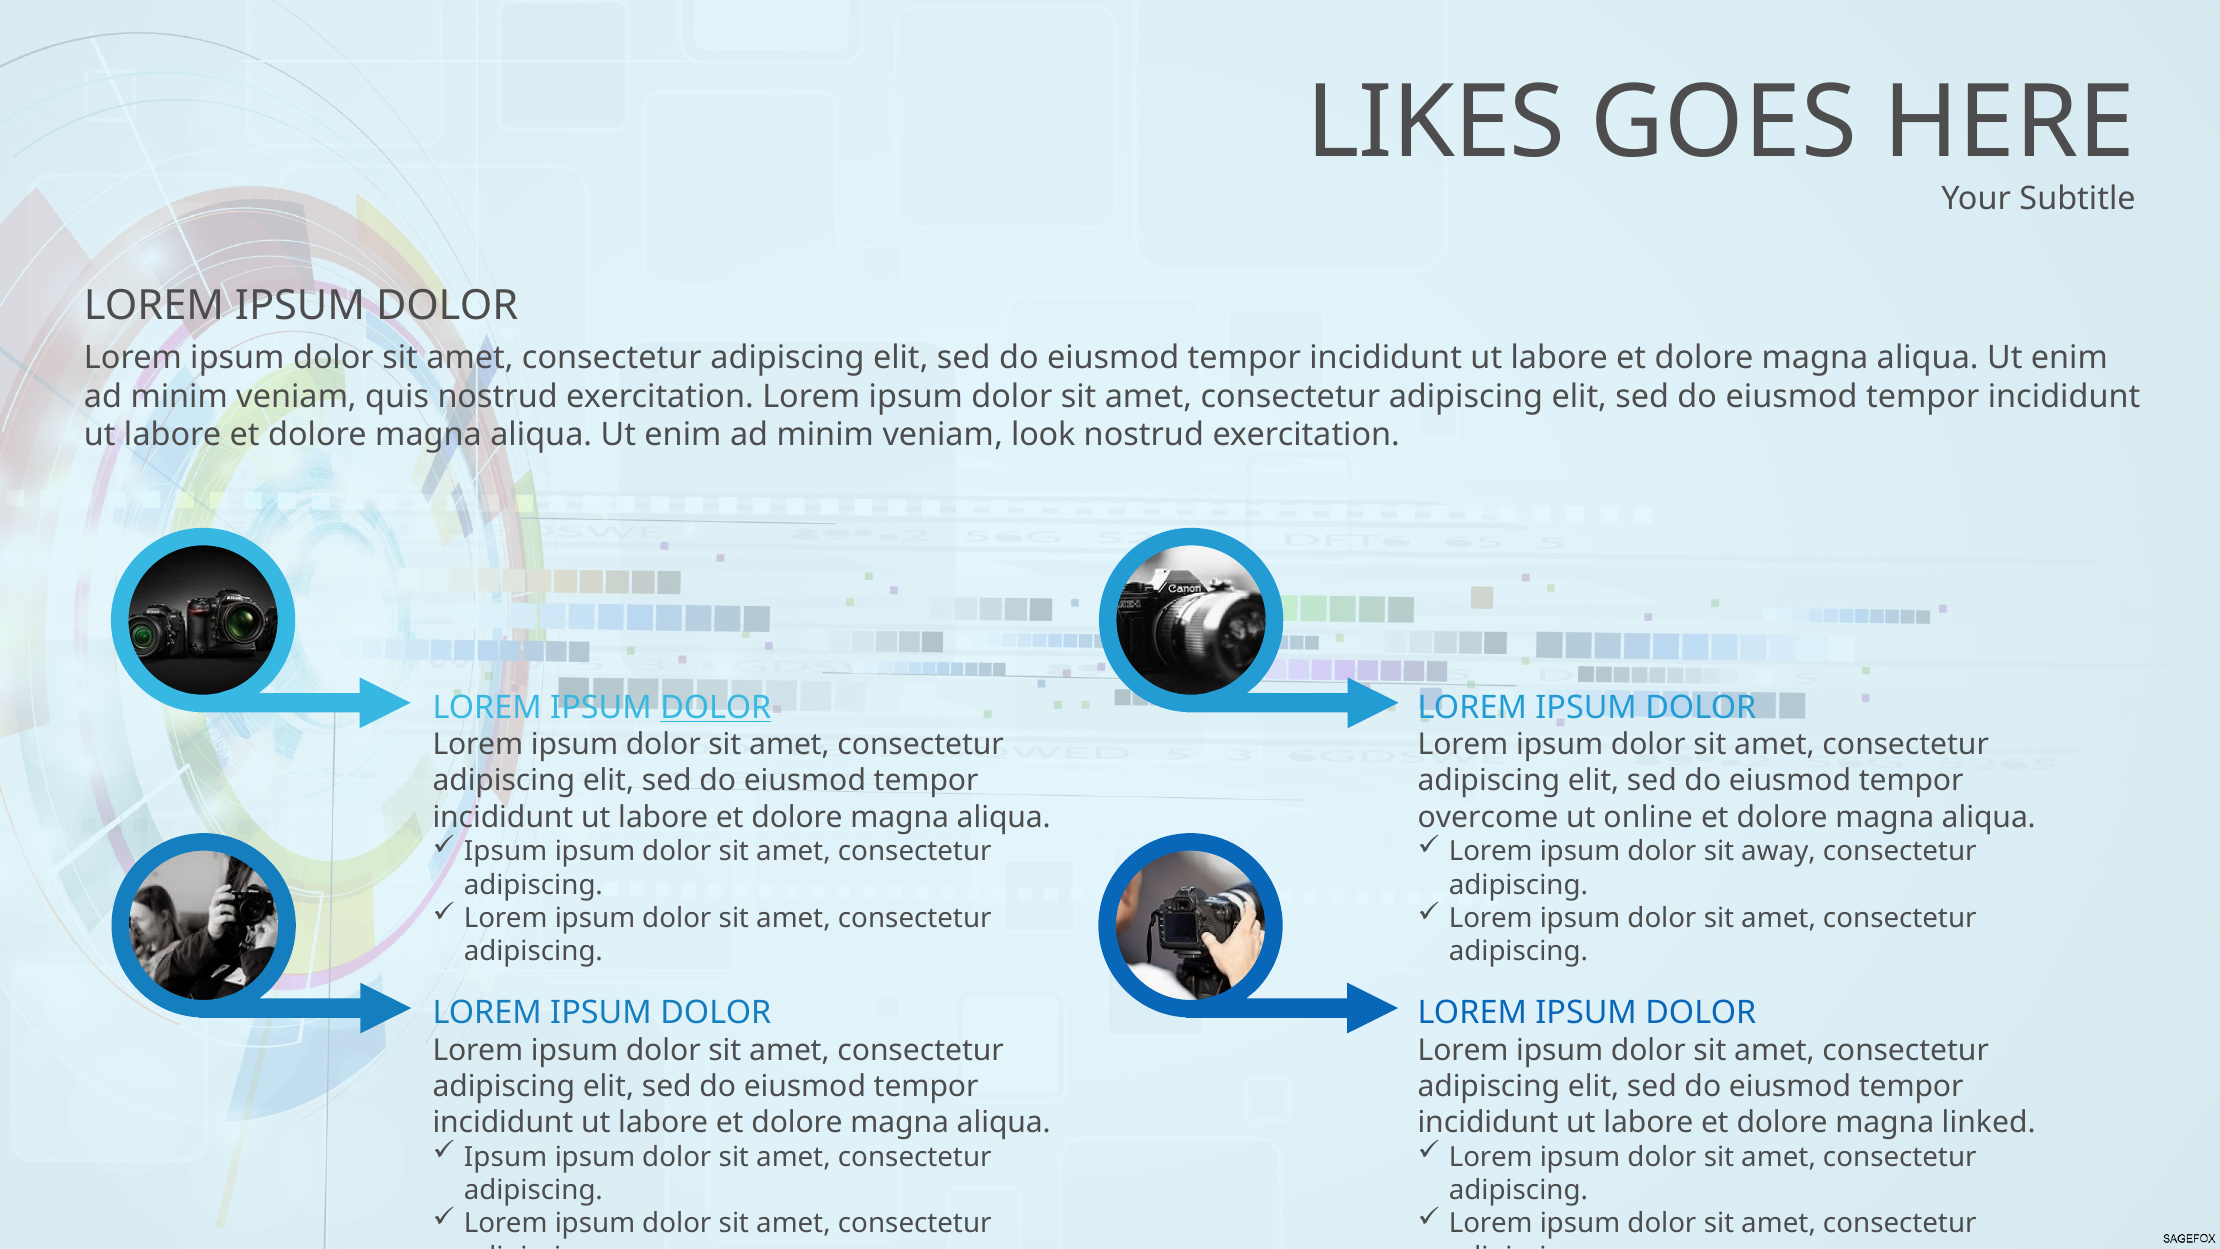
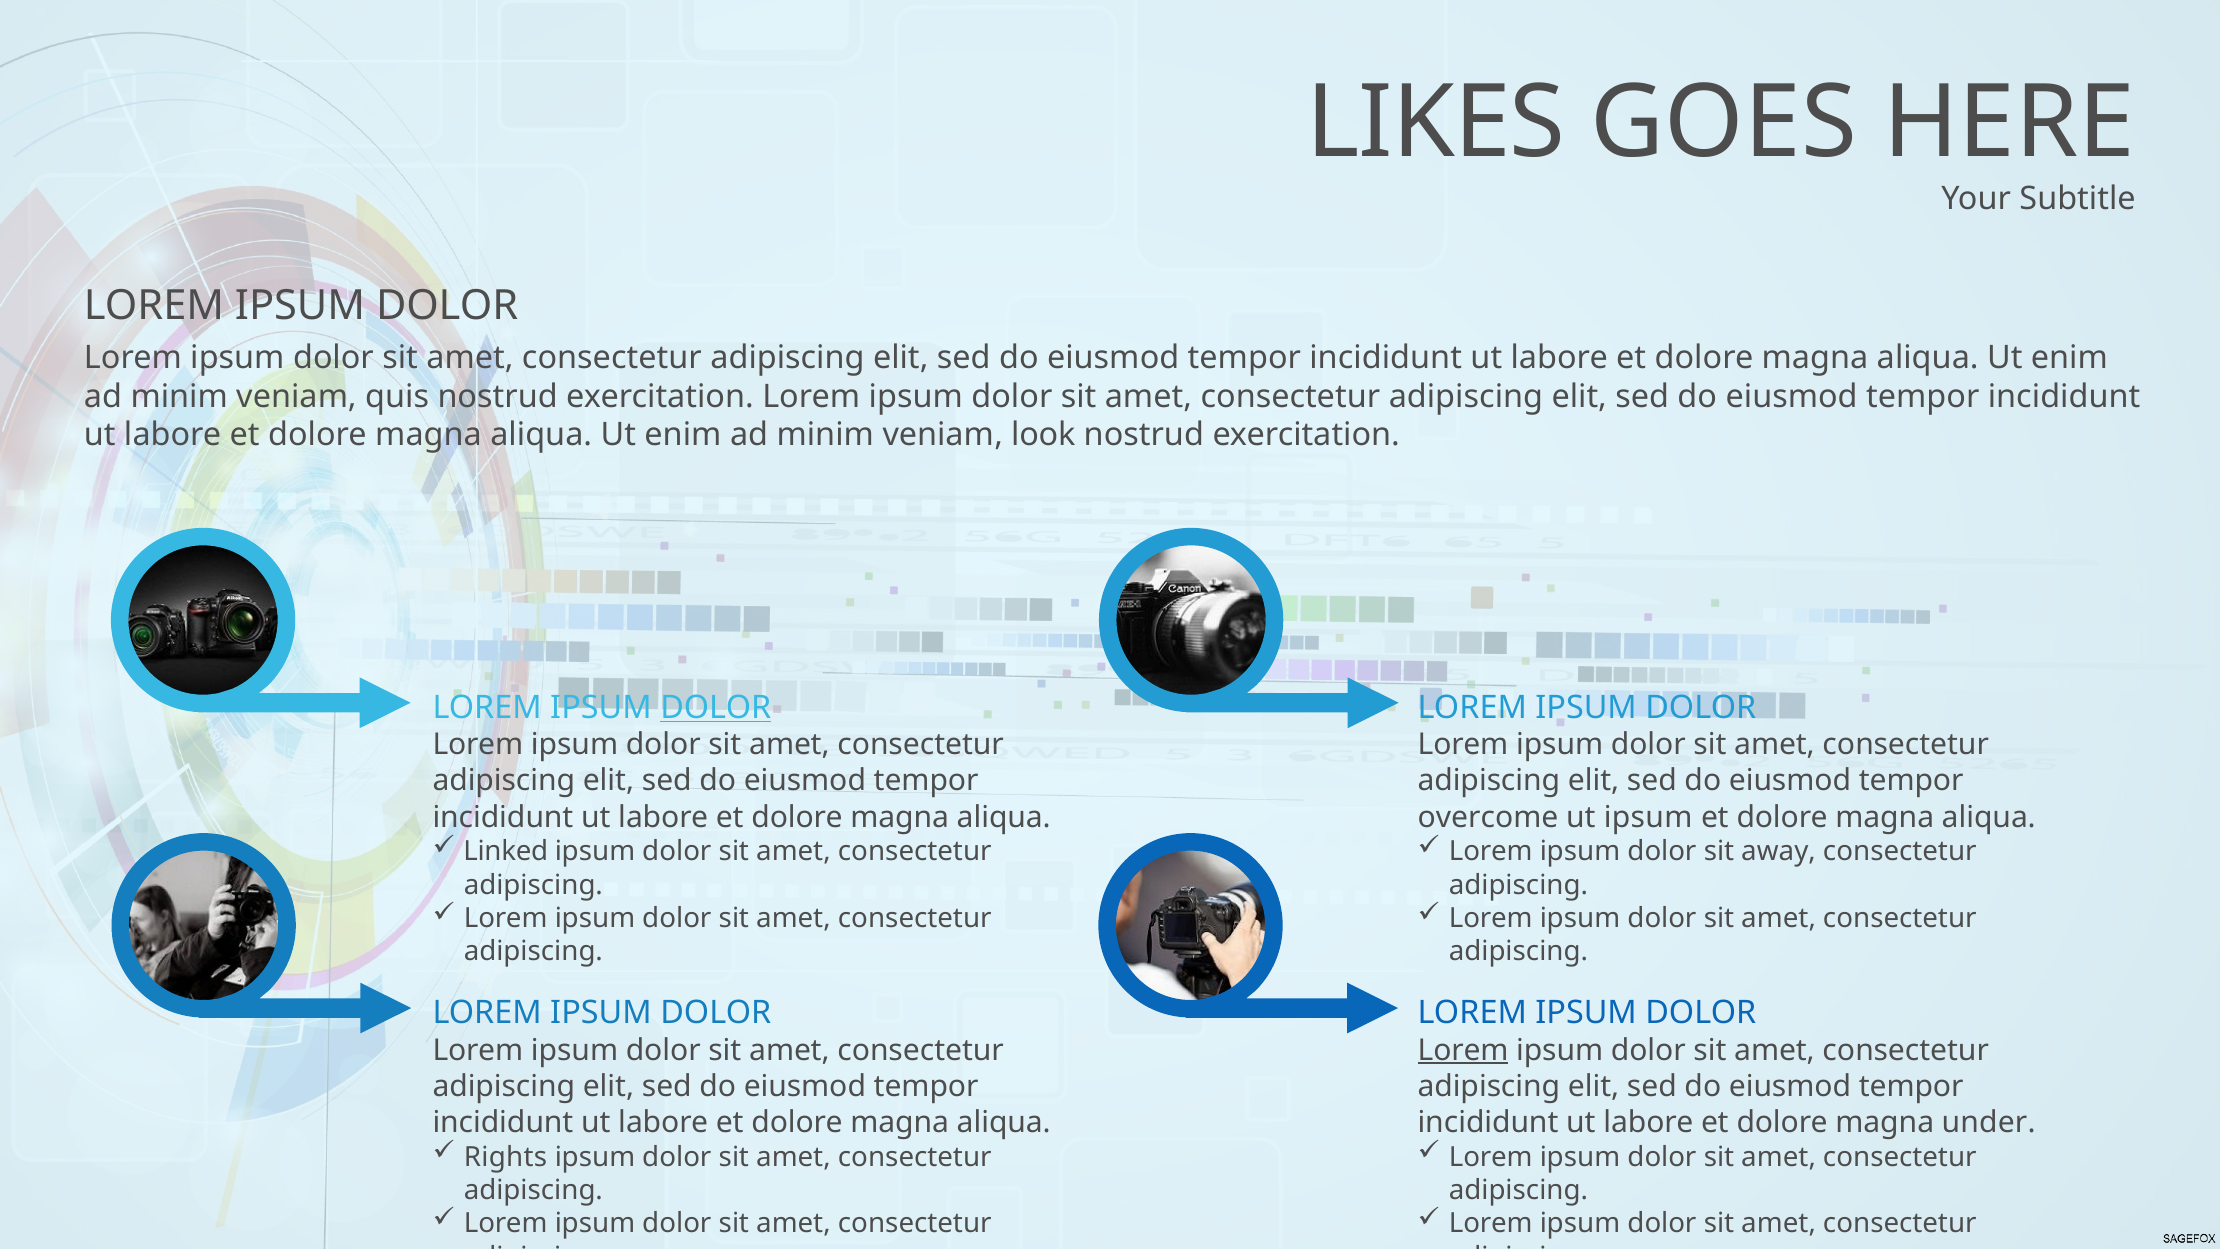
ut online: online -> ipsum
Ipsum at (506, 852): Ipsum -> Linked
Lorem at (1463, 1050) underline: none -> present
linked: linked -> under
Ipsum at (506, 1157): Ipsum -> Rights
